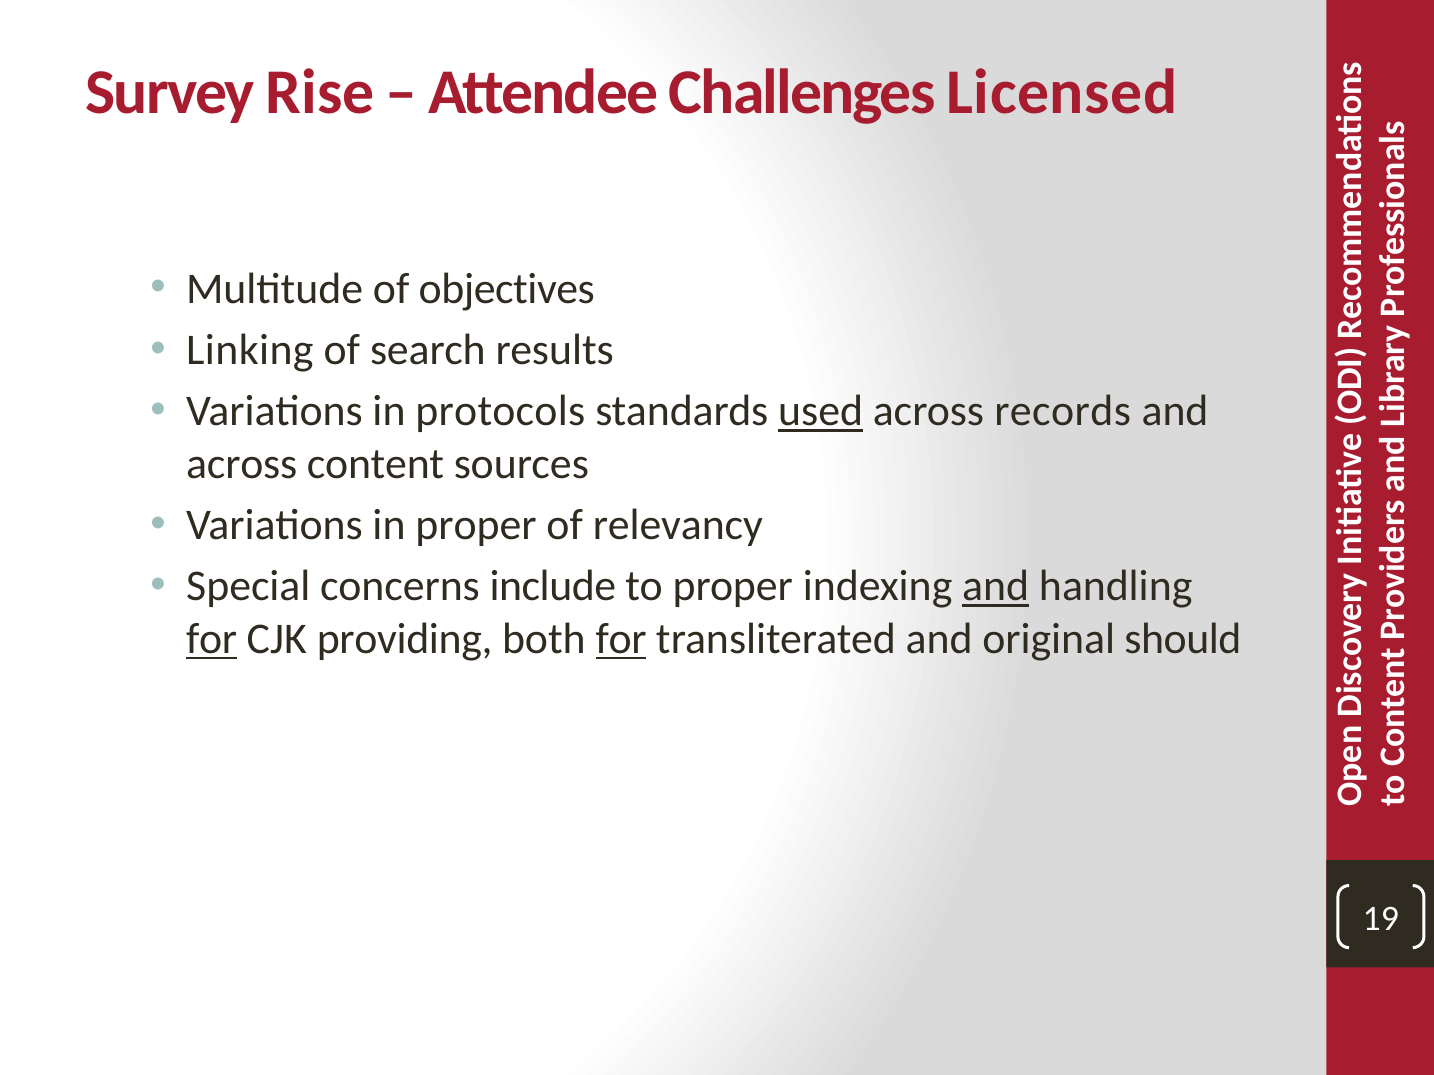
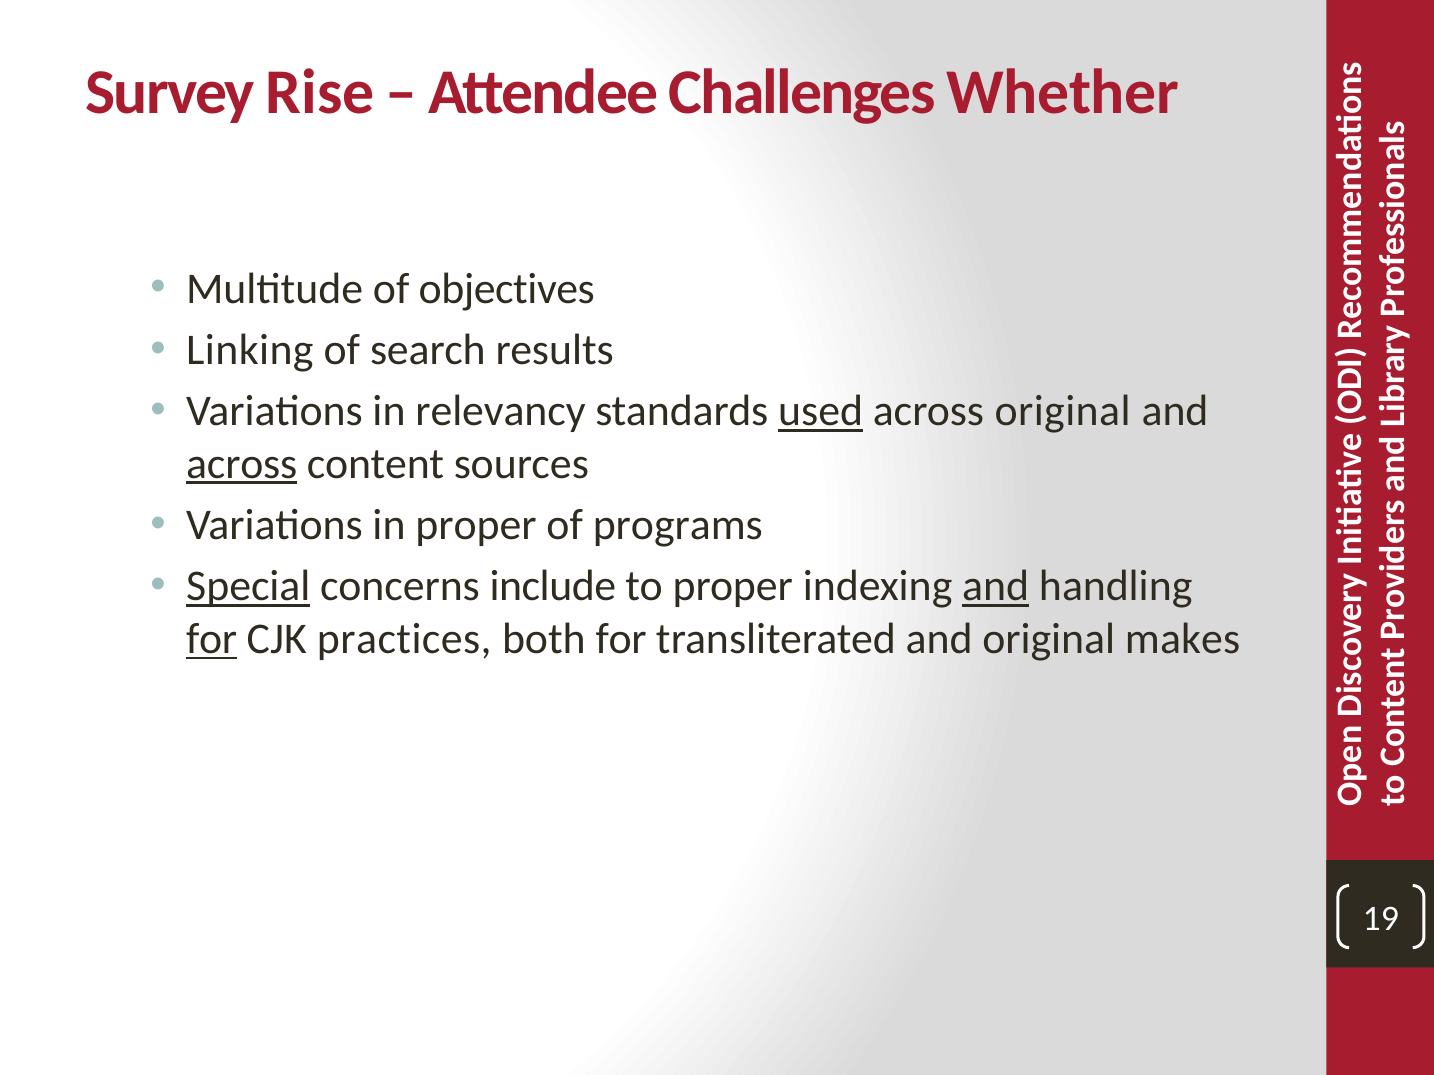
Licensed: Licensed -> Whether
protocols: protocols -> relevancy
across records: records -> original
across at (242, 464) underline: none -> present
relevancy: relevancy -> programs
Special underline: none -> present
providing: providing -> practices
for at (621, 639) underline: present -> none
should: should -> makes
